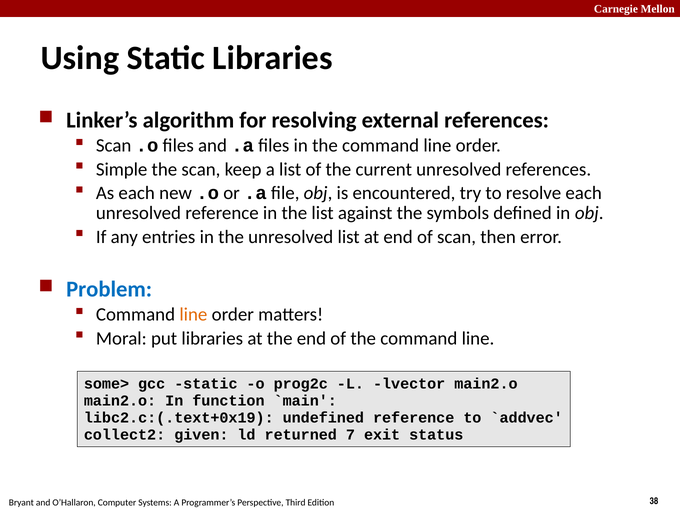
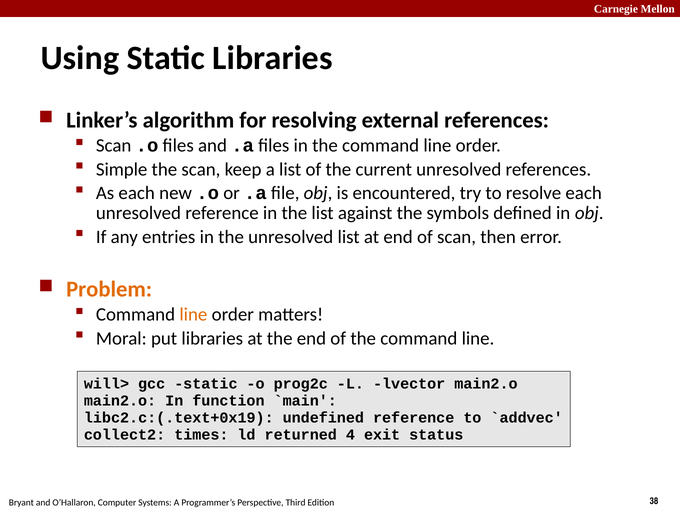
Problem colour: blue -> orange
some>: some> -> will>
given: given -> times
7: 7 -> 4
